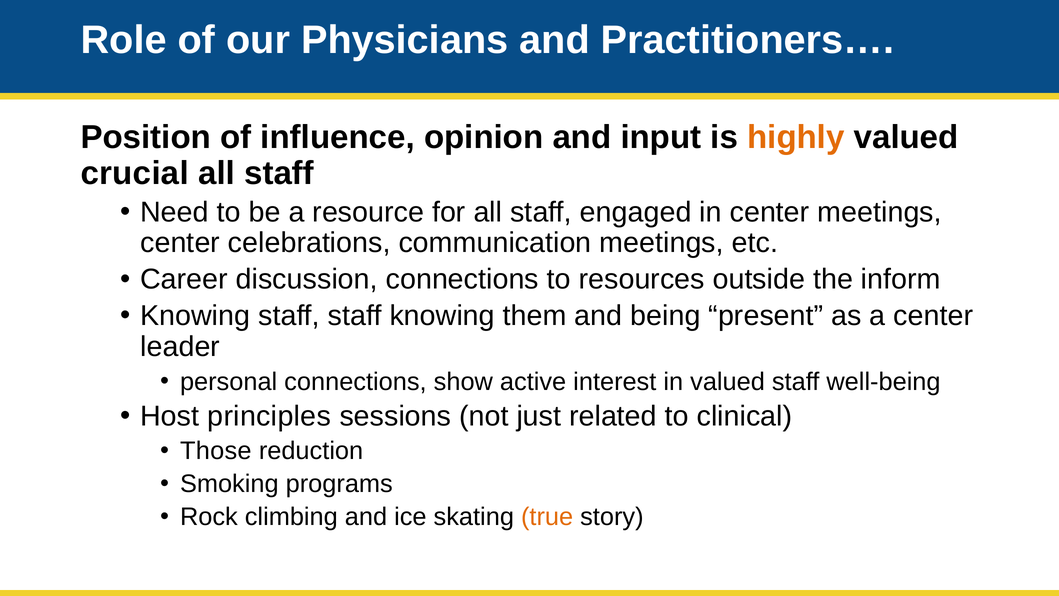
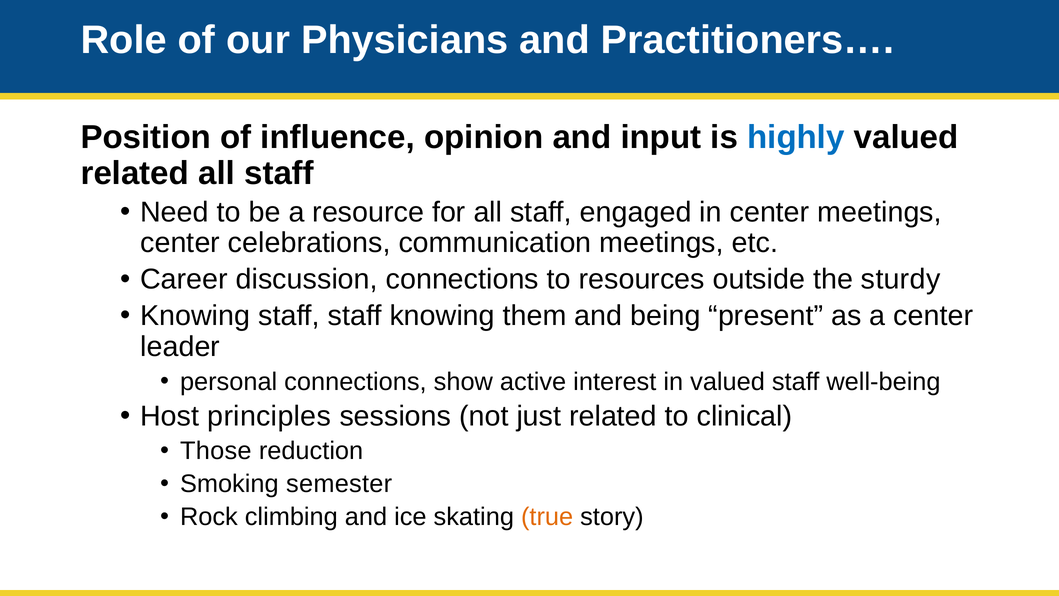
highly colour: orange -> blue
crucial at (135, 173): crucial -> related
inform: inform -> sturdy
programs: programs -> semester
